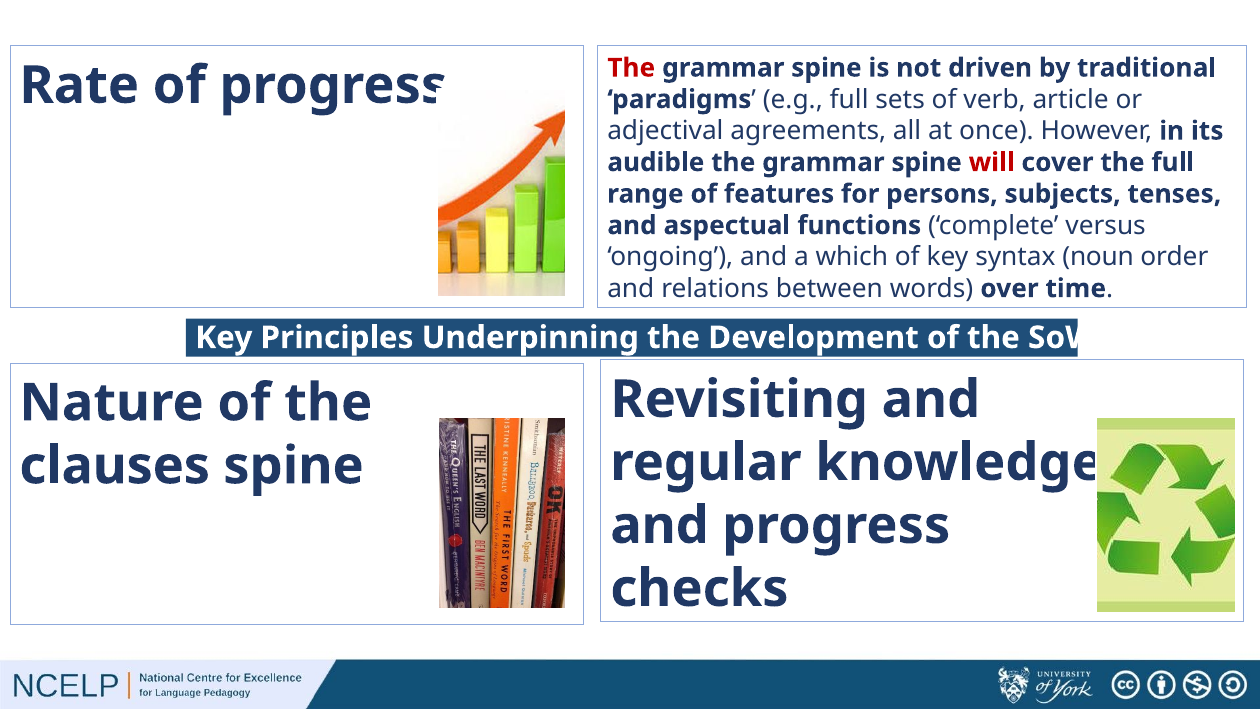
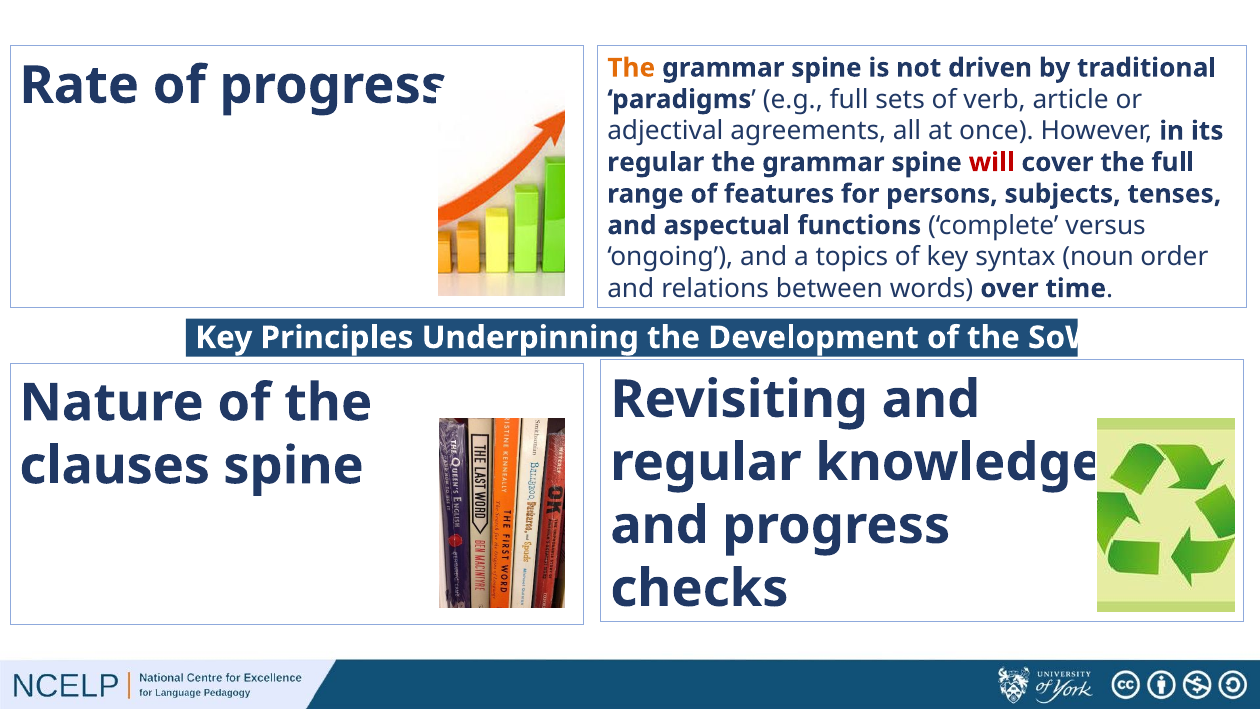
The at (631, 68) colour: red -> orange
audible at (656, 162): audible -> regular
which: which -> topics
